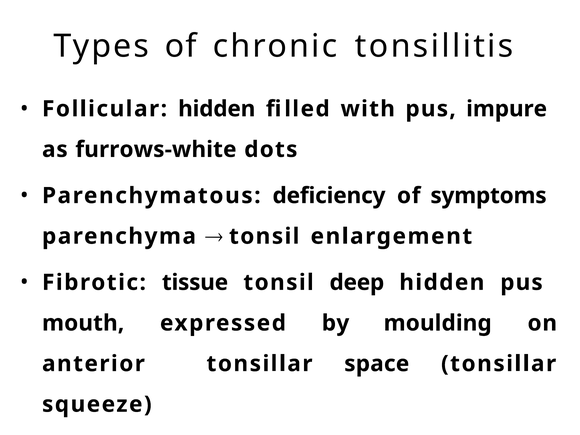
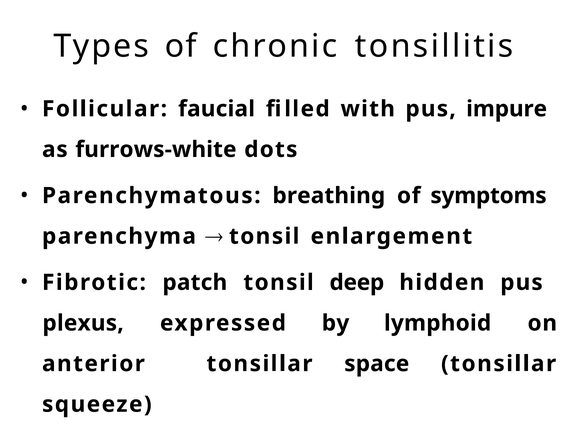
Follicular hidden: hidden -> faucial
deficiency: deficiency -> breathing
tissue: tissue -> patch
mouth: mouth -> plexus
moulding: moulding -> lymphoid
